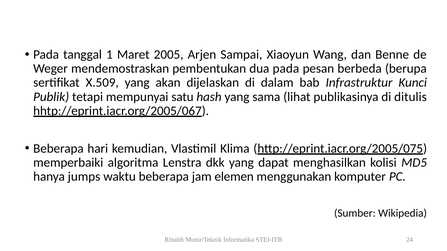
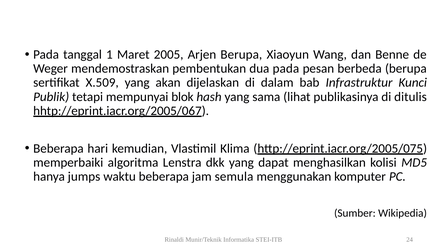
Arjen Sampai: Sampai -> Berupa
satu: satu -> blok
elemen: elemen -> semula
